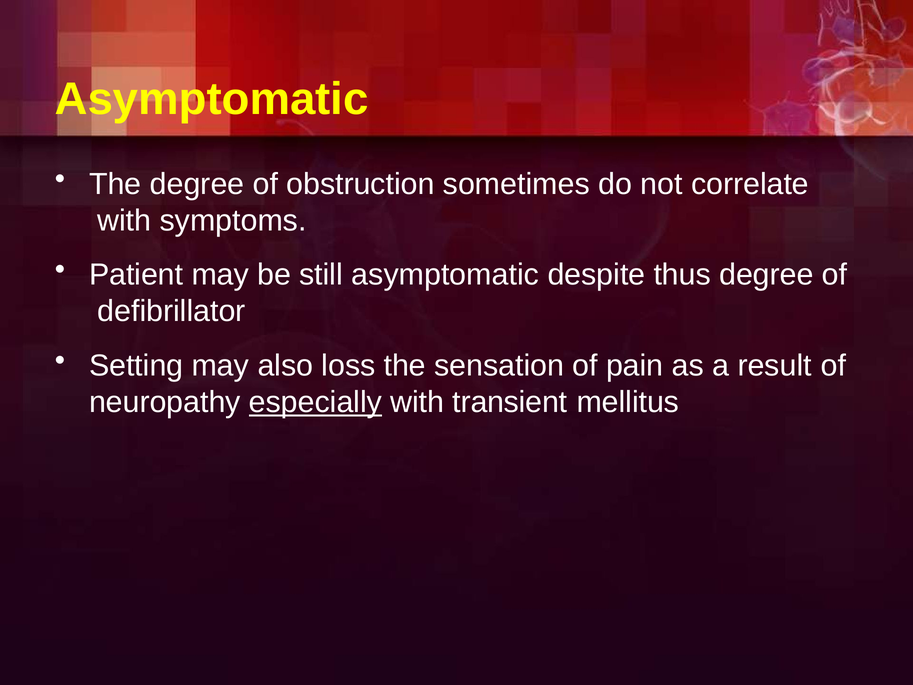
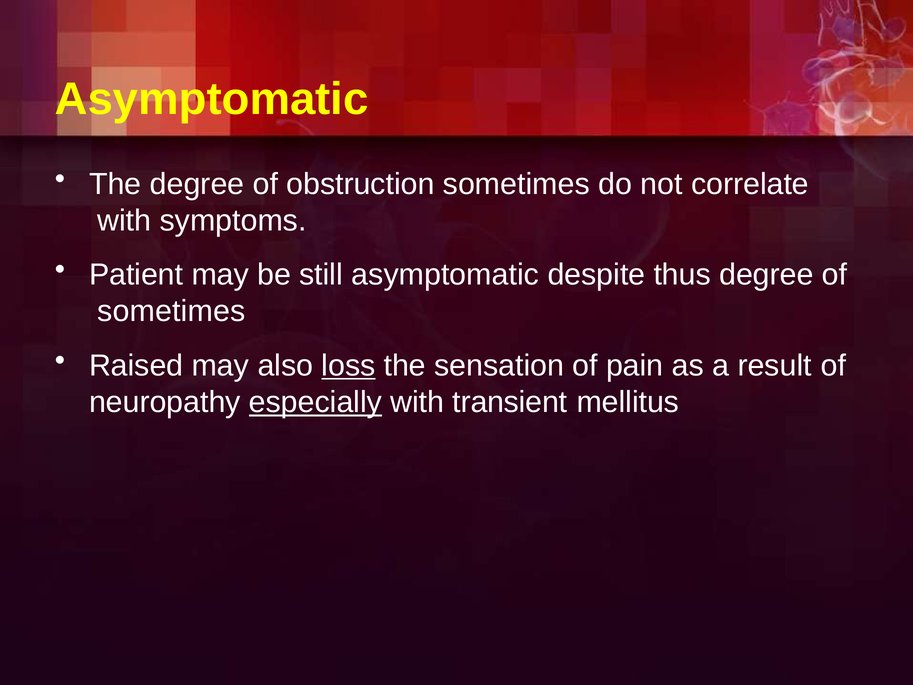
defibrillator at (171, 311): defibrillator -> sometimes
Setting: Setting -> Raised
loss underline: none -> present
